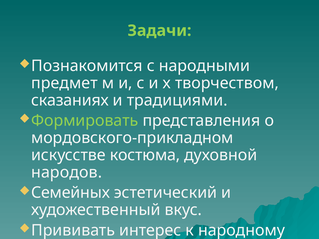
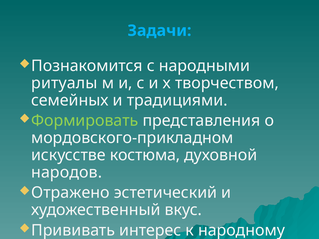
Задачи colour: light green -> light blue
предмет: предмет -> ритуалы
сказаниях: сказаниях -> семейных
Семейных: Семейных -> Отражено
